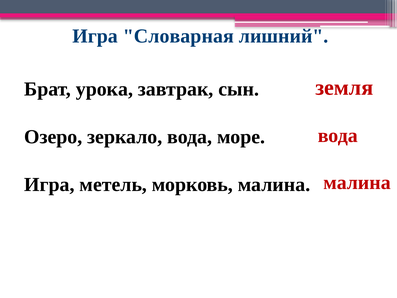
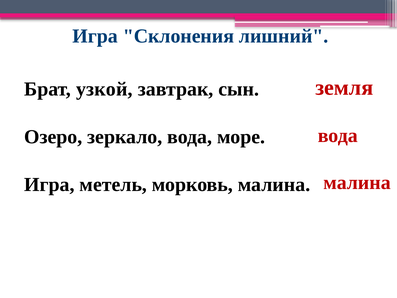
Словарная: Словарная -> Склонения
урока: урока -> узкой
